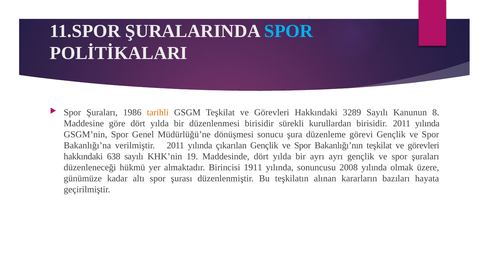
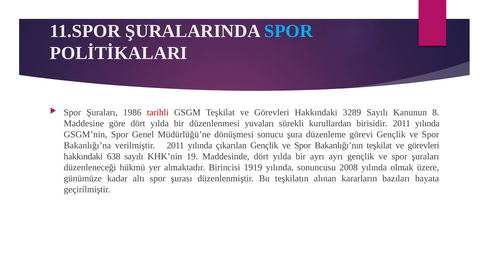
tarihli colour: orange -> red
düzenlenmesi birisidir: birisidir -> yuvaları
1911: 1911 -> 1919
